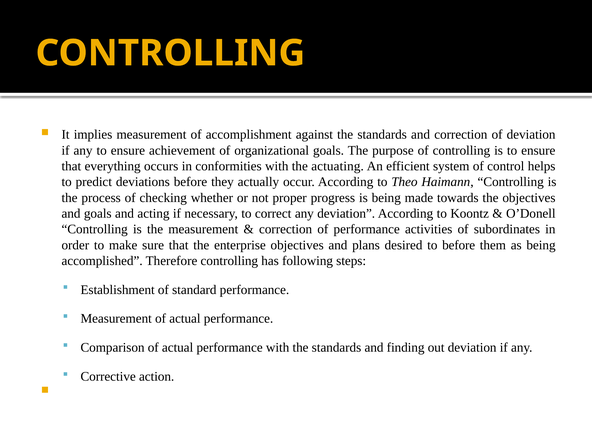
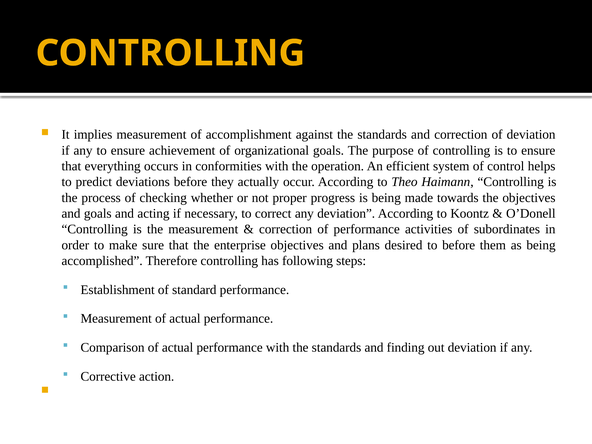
actuating: actuating -> operation
